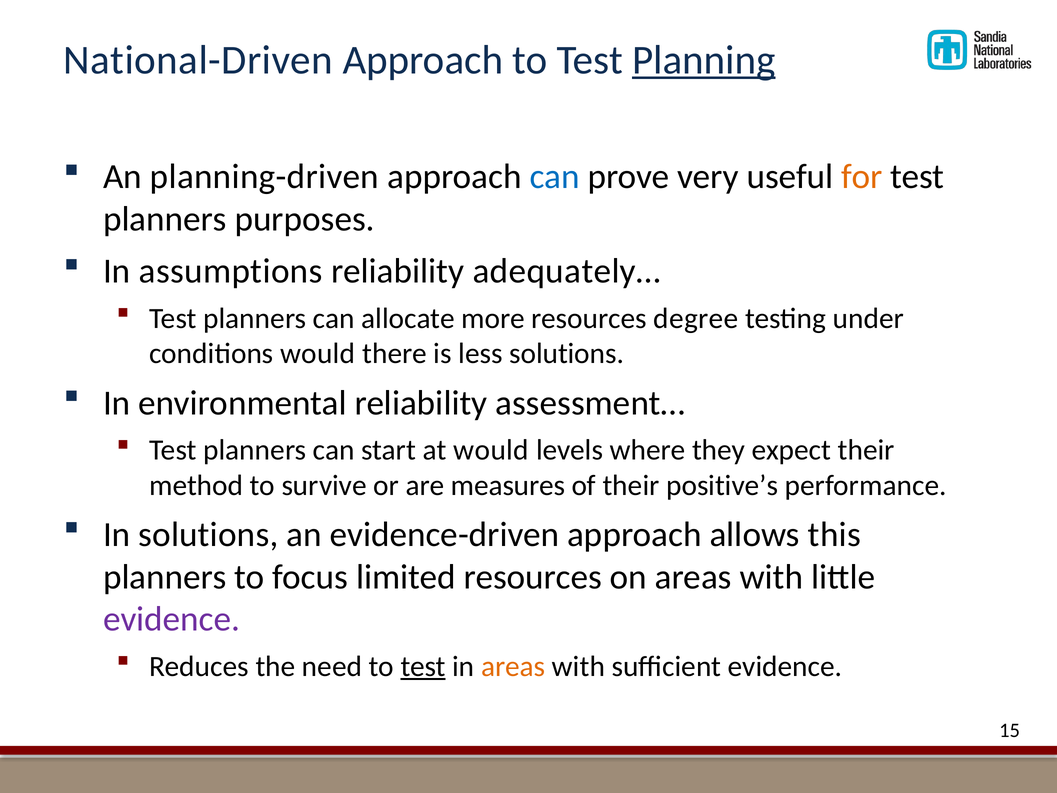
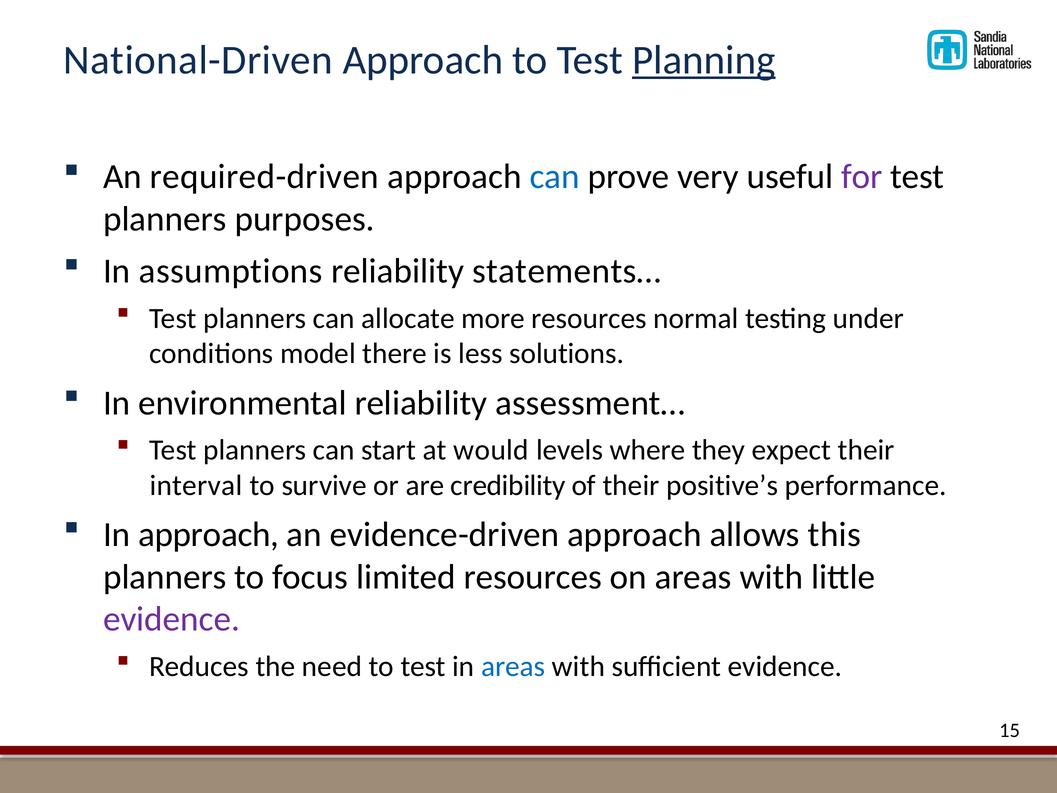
planning-driven: planning-driven -> required-driven
for colour: orange -> purple
adequately…: adequately… -> statements…
degree: degree -> normal
conditions would: would -> model
method: method -> interval
measures: measures -> credibility
In solutions: solutions -> approach
test at (423, 666) underline: present -> none
areas at (513, 666) colour: orange -> blue
